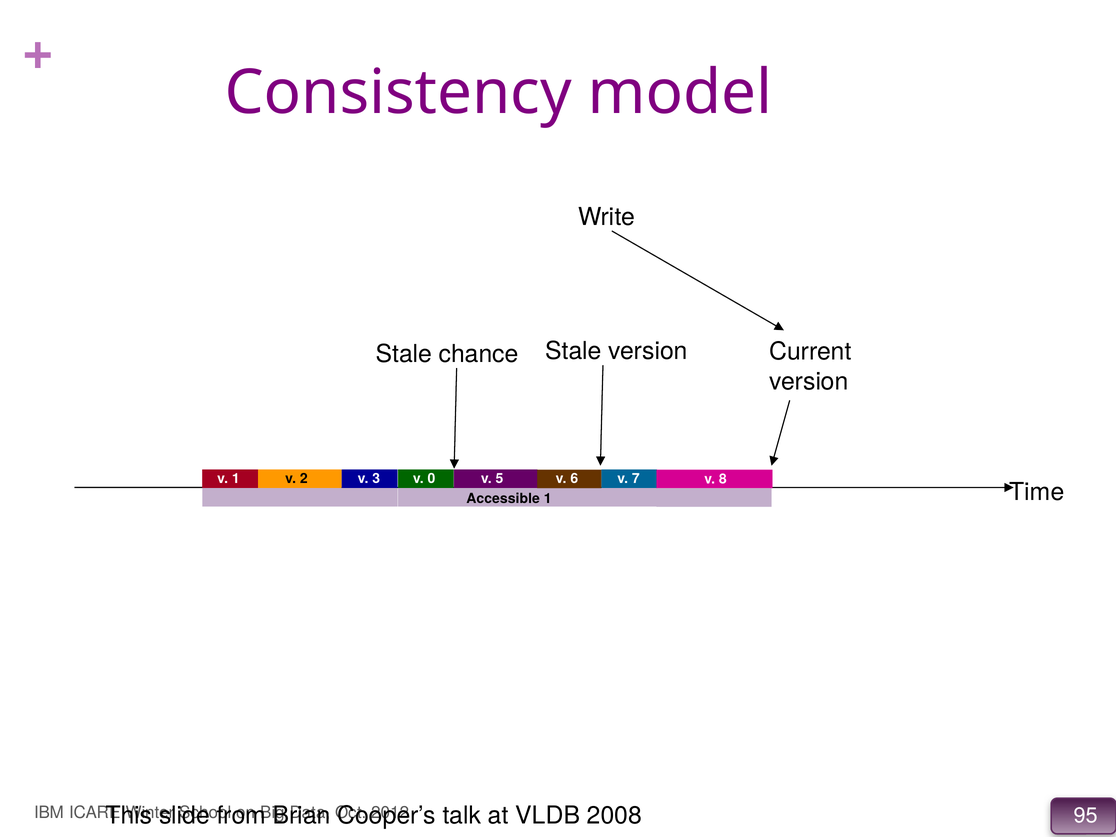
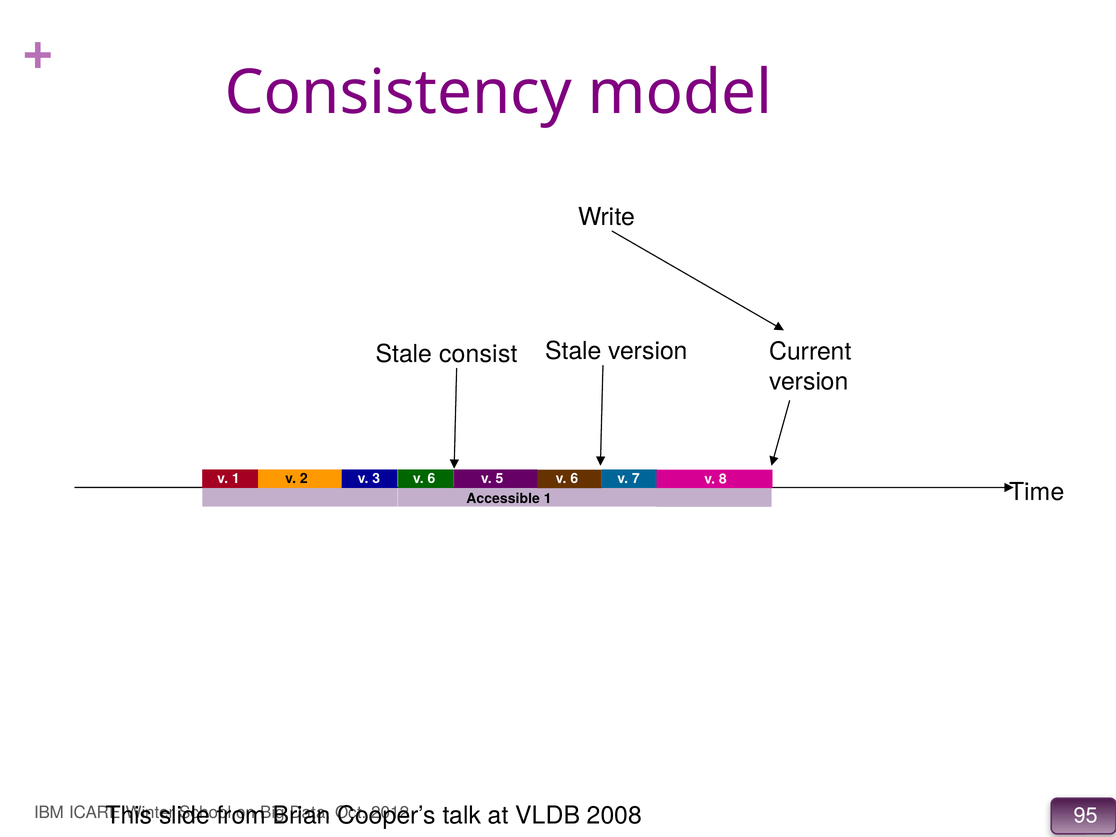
chance: chance -> consist
3 v 0: 0 -> 6
